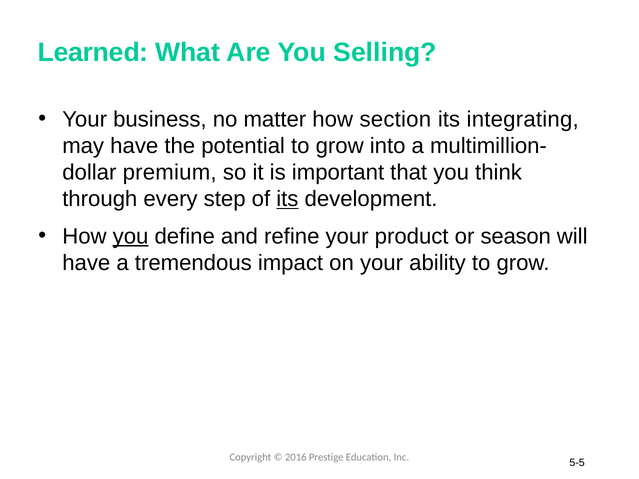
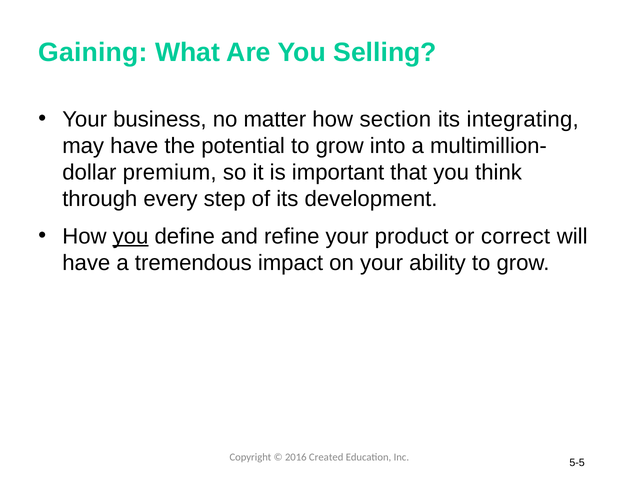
Learned: Learned -> Gaining
its at (287, 199) underline: present -> none
season: season -> correct
Prestige: Prestige -> Created
